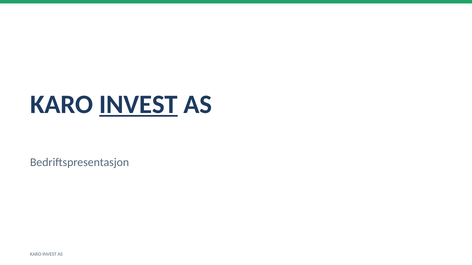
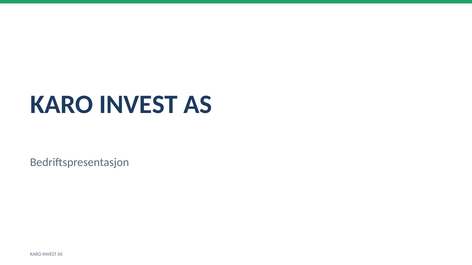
INVEST at (138, 105) underline: present -> none
